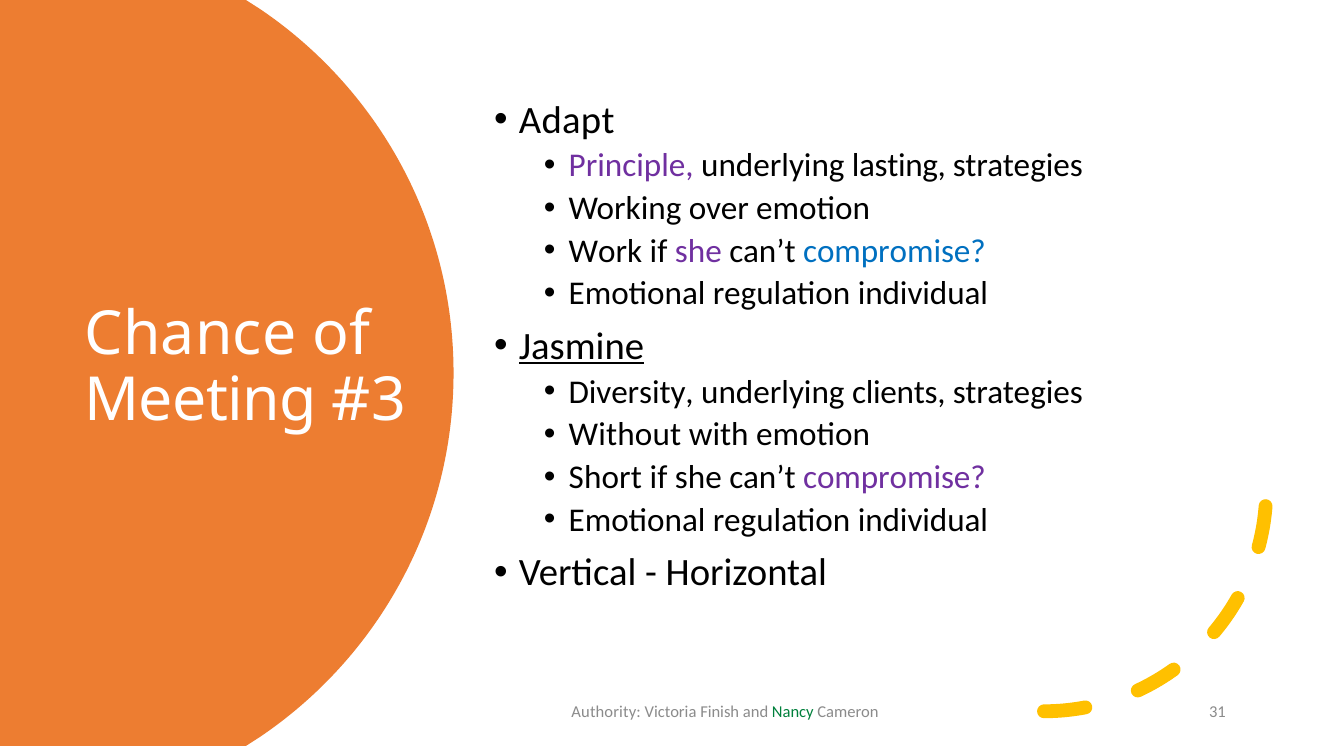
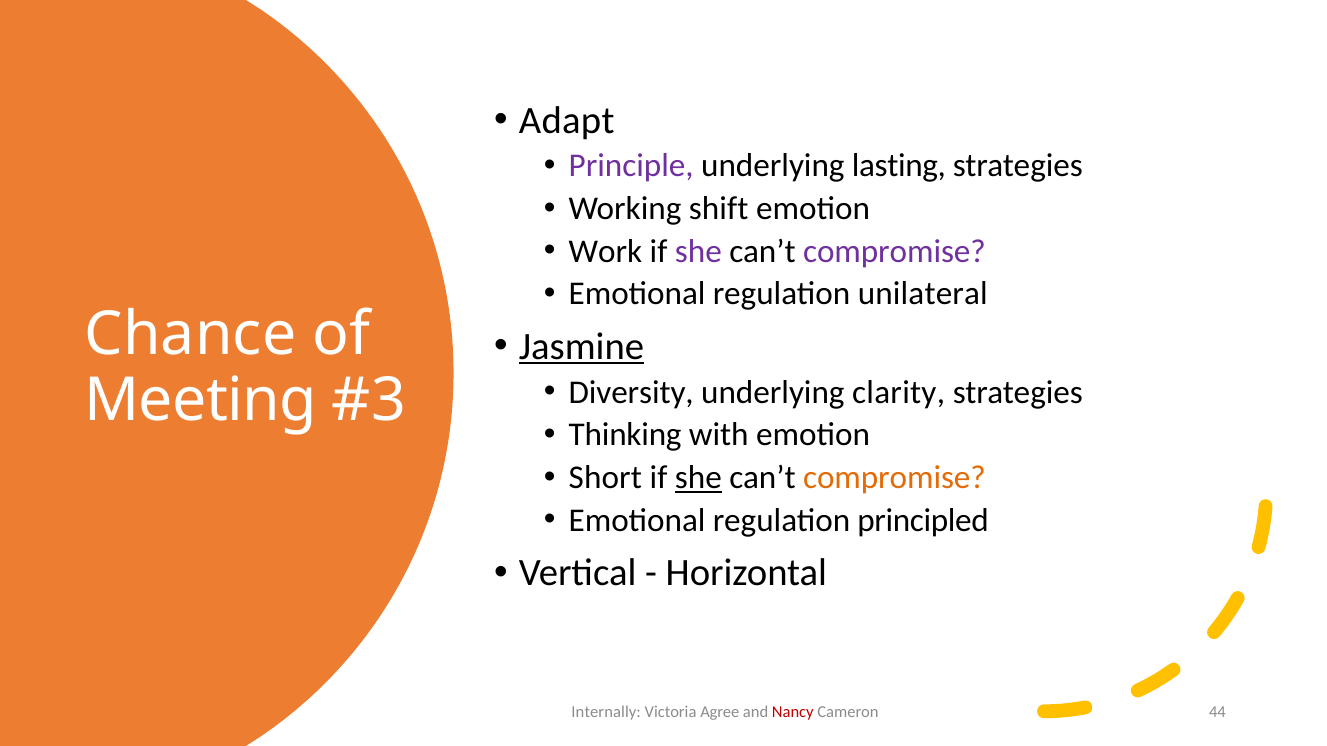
over: over -> shift
compromise at (894, 251) colour: blue -> purple
individual at (923, 294): individual -> unilateral
clients: clients -> clarity
Without: Without -> Thinking
she at (698, 478) underline: none -> present
compromise at (894, 478) colour: purple -> orange
individual at (923, 521): individual -> principled
Authority: Authority -> Internally
Finish: Finish -> Agree
Nancy colour: green -> red
31: 31 -> 44
